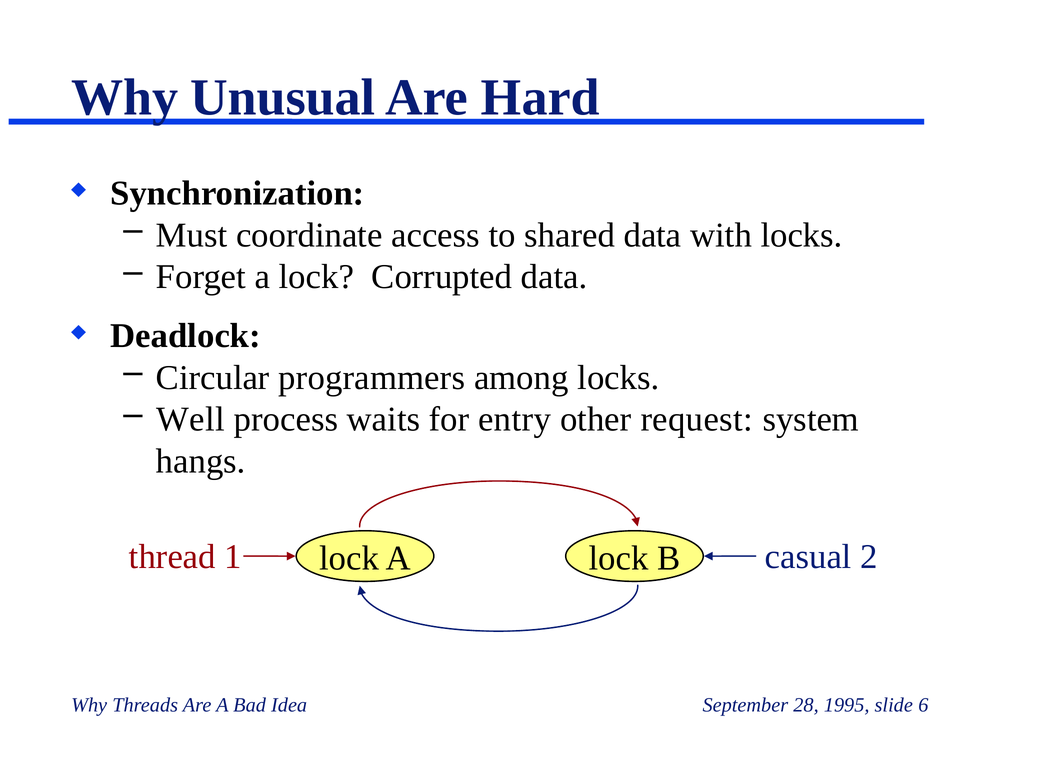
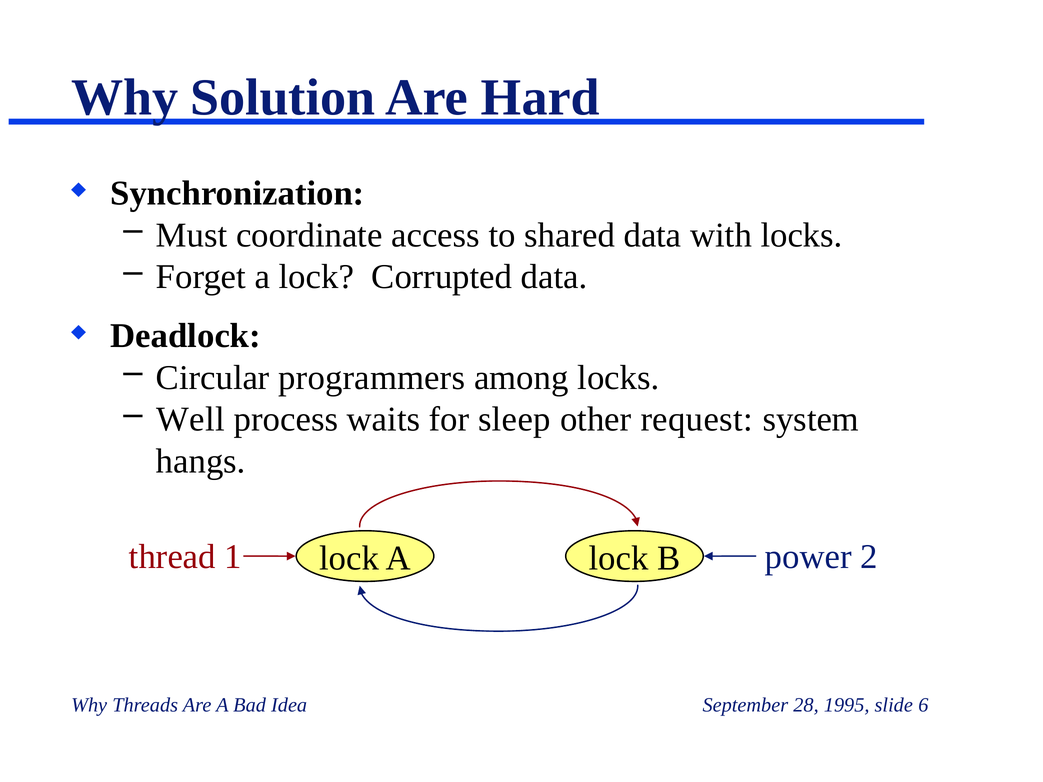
Unusual: Unusual -> Solution
entry: entry -> sleep
casual: casual -> power
